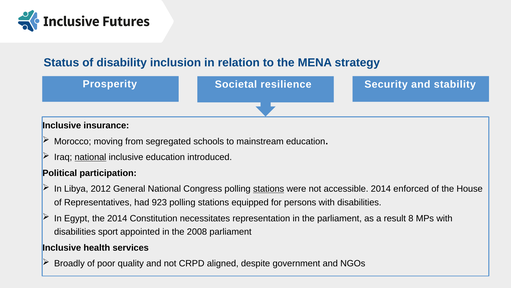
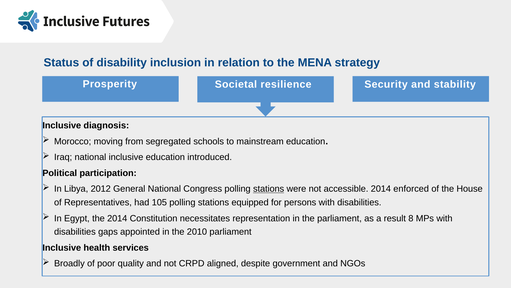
insurance: insurance -> diagnosis
national at (90, 157) underline: present -> none
923: 923 -> 105
sport: sport -> gaps
2008: 2008 -> 2010
